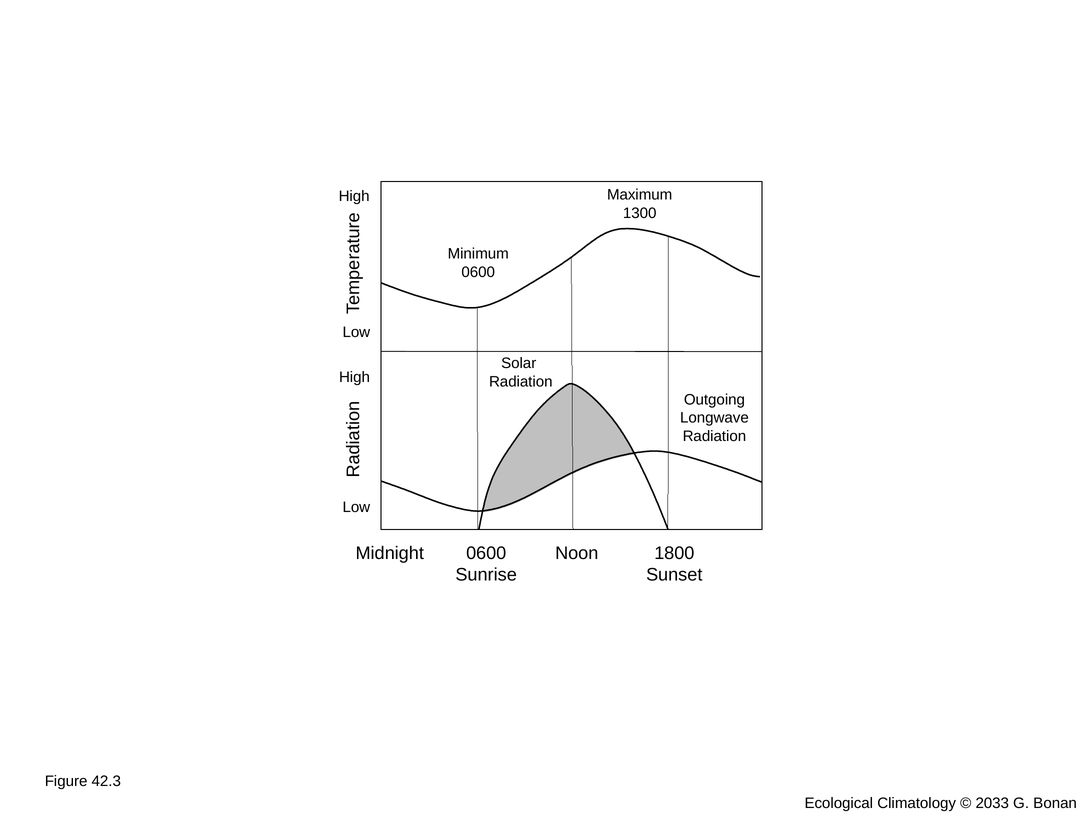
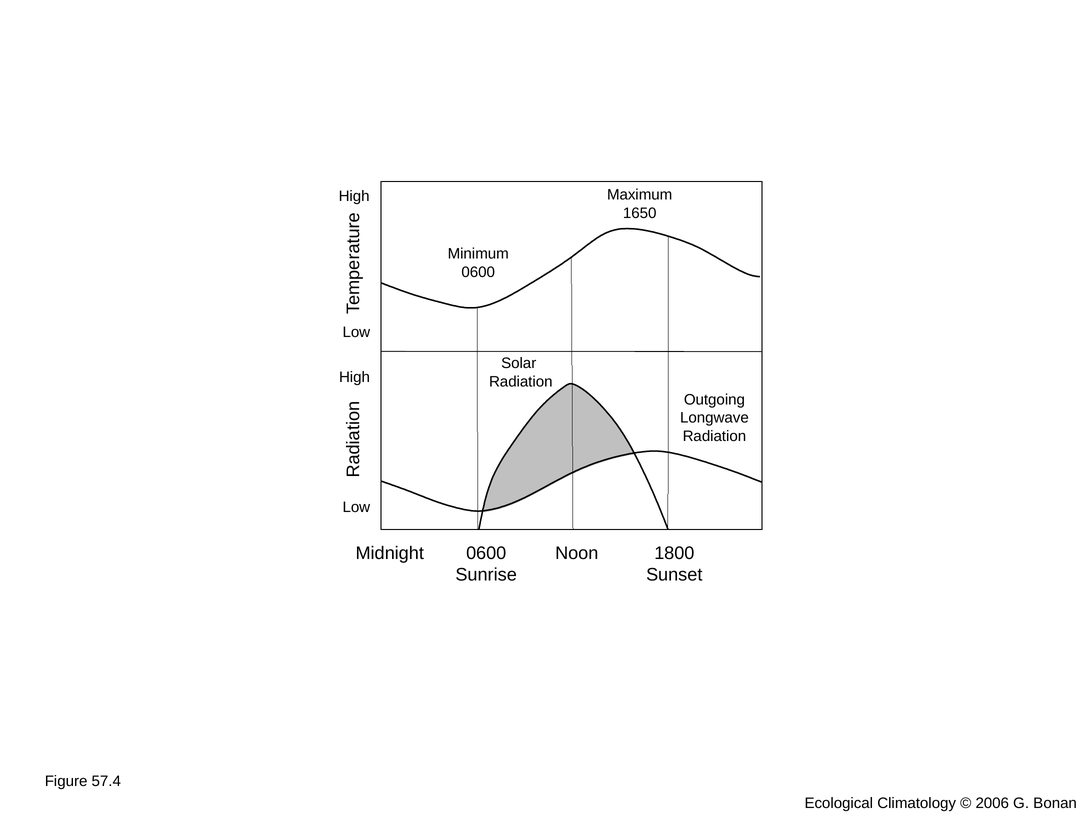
1300: 1300 -> 1650
42.3: 42.3 -> 57.4
2033: 2033 -> 2006
